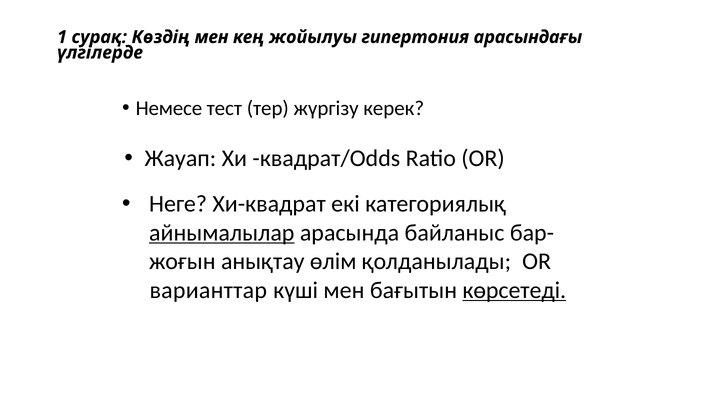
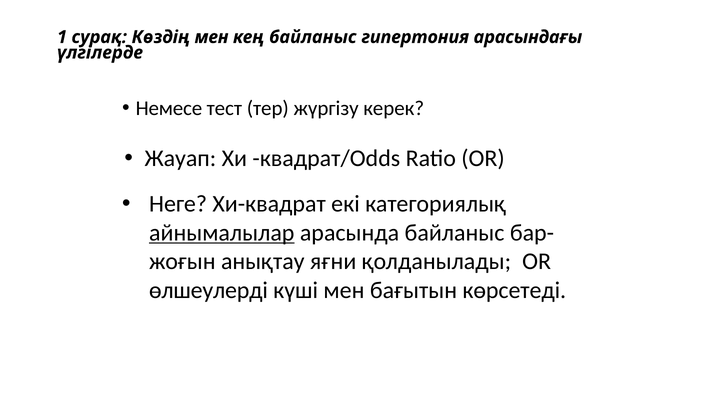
кең жойылуы: жойылуы -> байланыс
өлім: өлім -> яғни
варианттар: варианттар -> өлшеулерді
көрсетеді underline: present -> none
